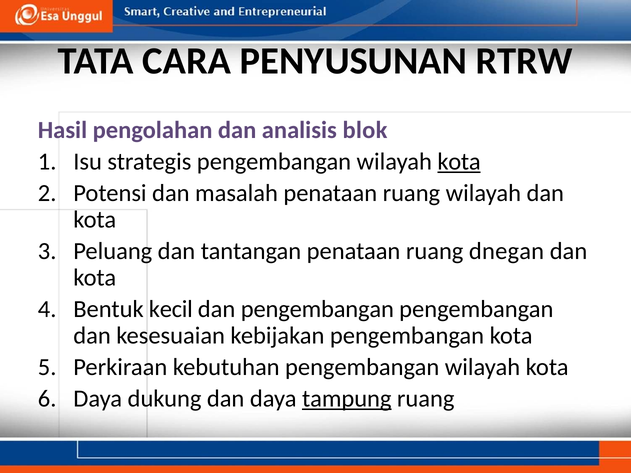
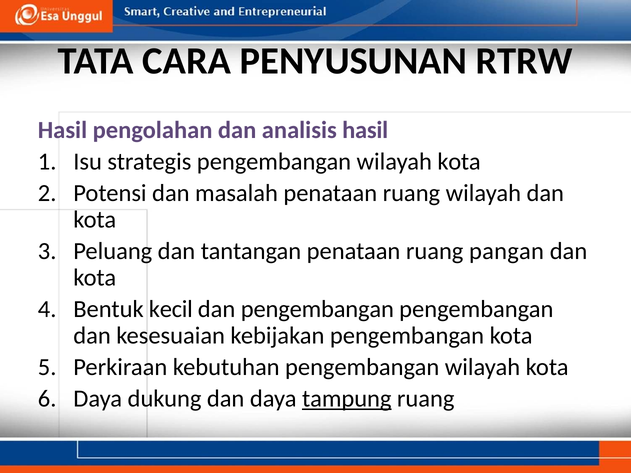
analisis blok: blok -> hasil
kota at (459, 162) underline: present -> none
dnegan: dnegan -> pangan
